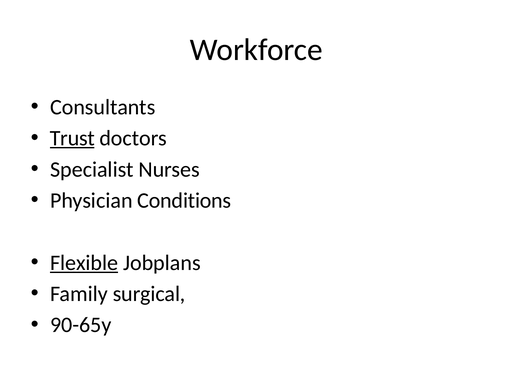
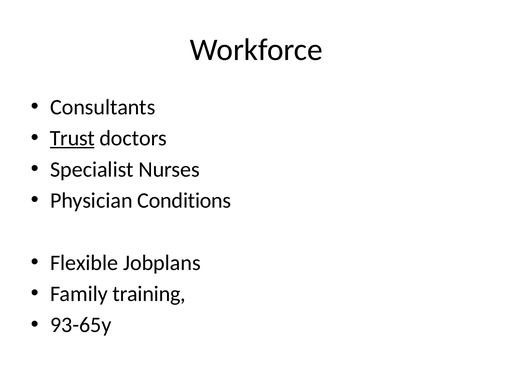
Flexible underline: present -> none
surgical: surgical -> training
90-65y: 90-65y -> 93-65y
